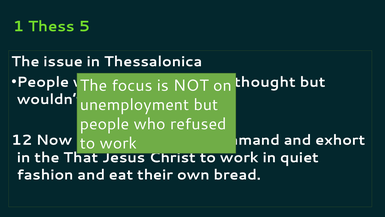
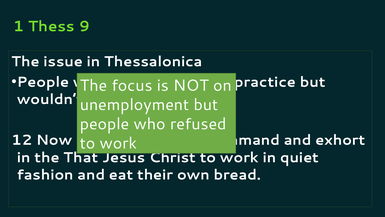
5: 5 -> 9
thought: thought -> practice
